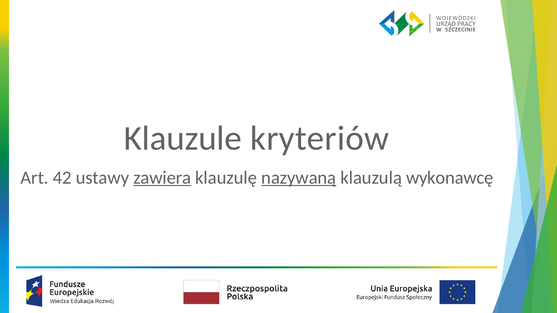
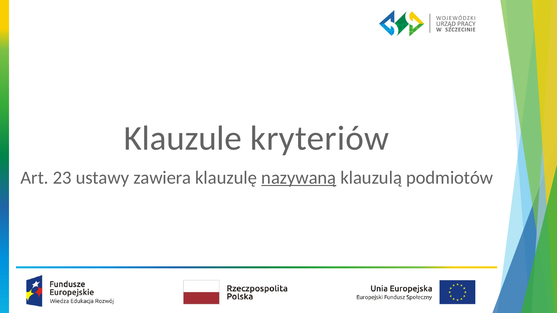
42: 42 -> 23
zawiera underline: present -> none
wykonawcę: wykonawcę -> podmiotów
